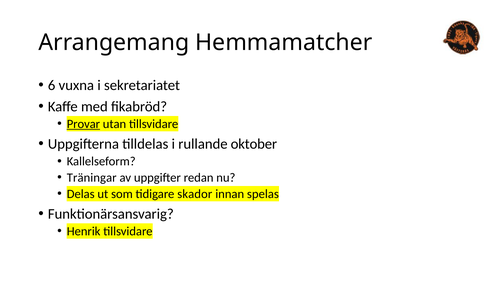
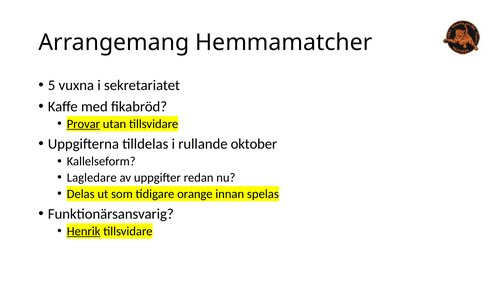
6: 6 -> 5
Träningar: Träningar -> Lagledare
skador: skador -> orange
Henrik underline: none -> present
